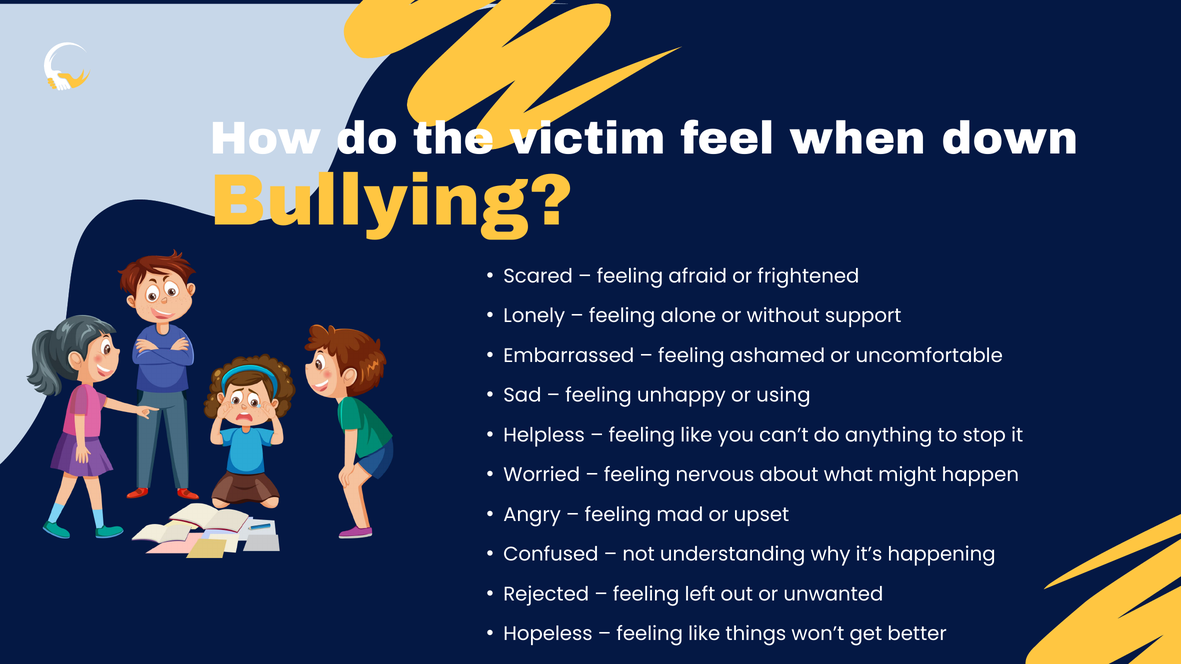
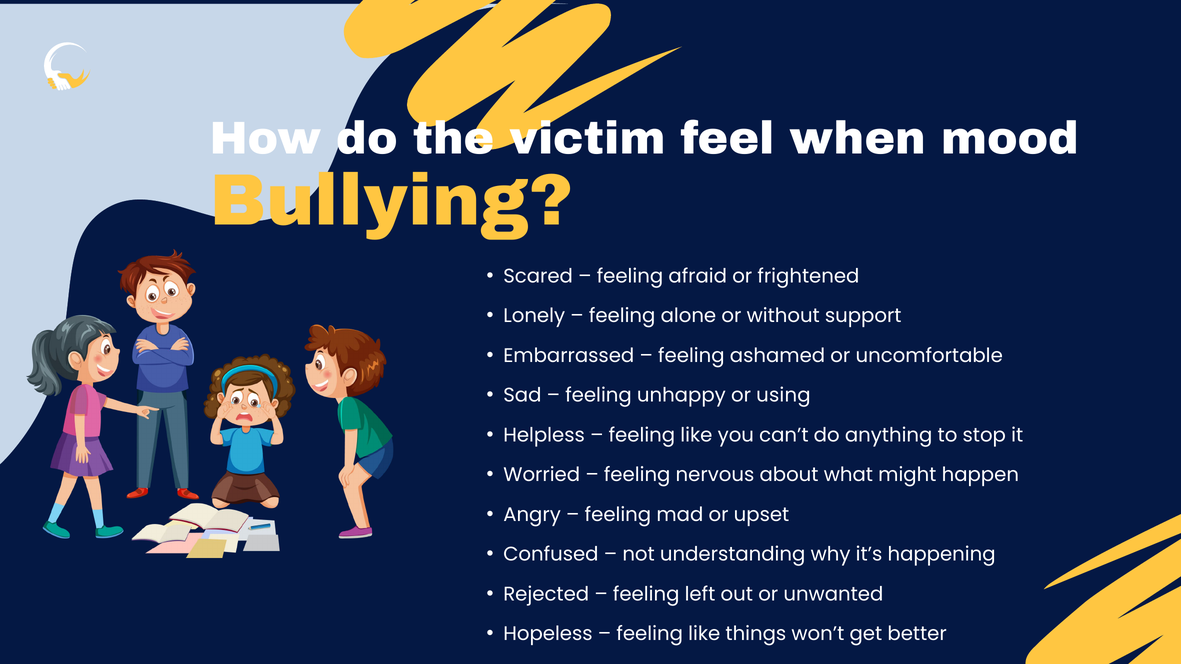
down: down -> mood
